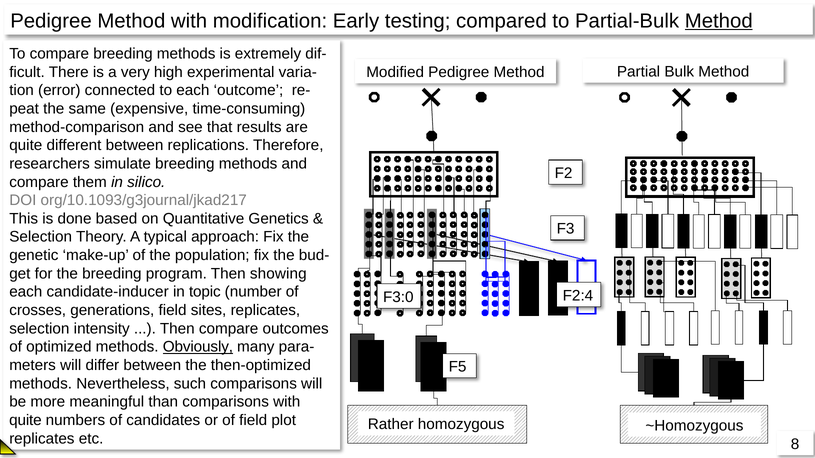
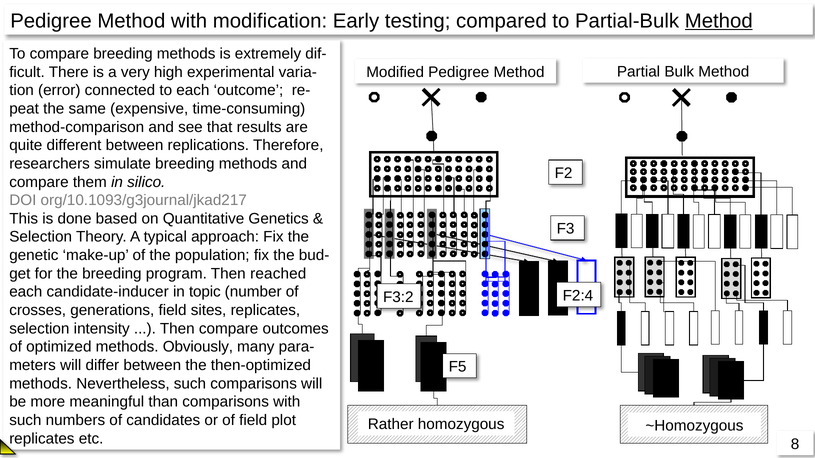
showing: showing -> reached
F3:0: F3:0 -> F3:2
Obviously underline: present -> none
quite at (25, 421): quite -> such
